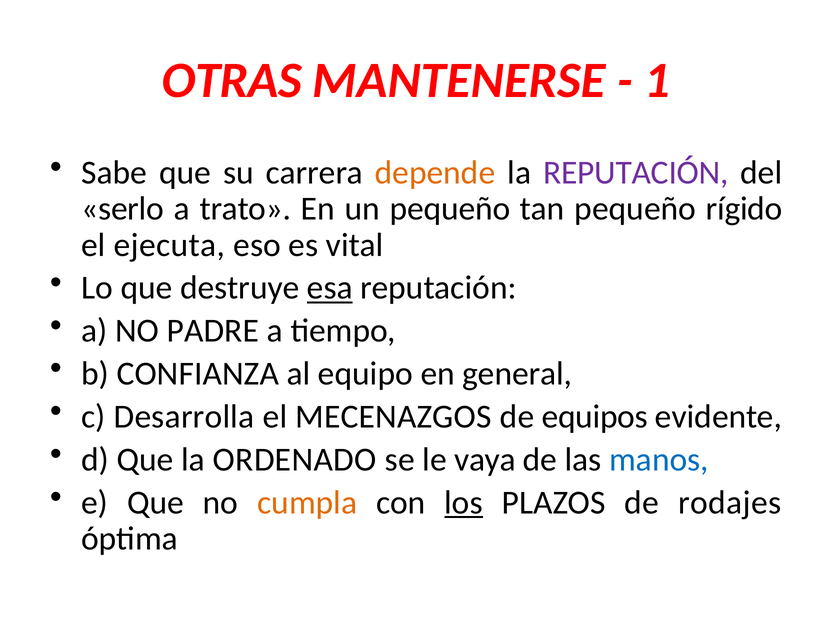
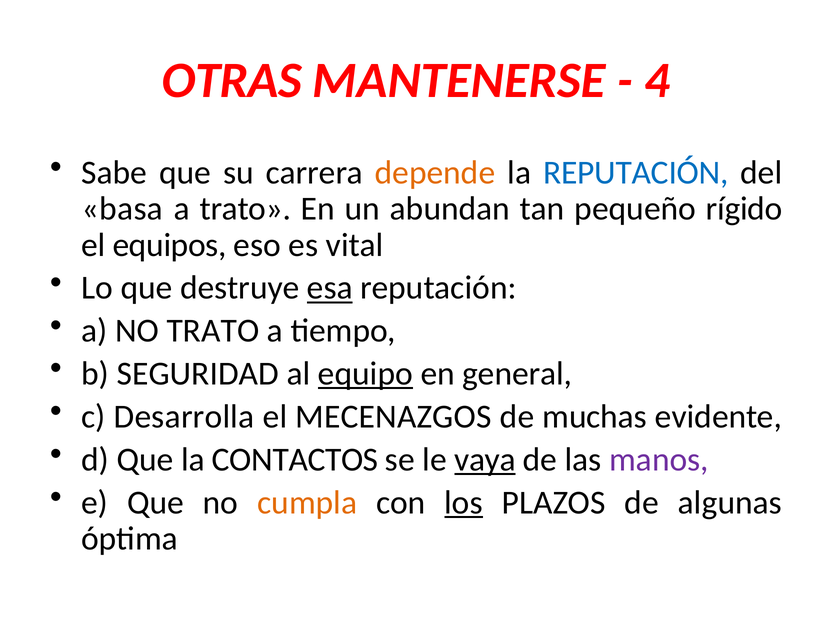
1: 1 -> 4
REPUTACIÓN at (636, 172) colour: purple -> blue
serlo: serlo -> basa
un pequeño: pequeño -> abundan
ejecuta: ejecuta -> equipos
NO PADRE: PADRE -> TRATO
CONFIANZA: CONFIANZA -> SEGURIDAD
equipo underline: none -> present
equipos: equipos -> muchas
ORDENADO: ORDENADO -> CONTACTOS
vaya underline: none -> present
manos colour: blue -> purple
rodajes: rodajes -> algunas
